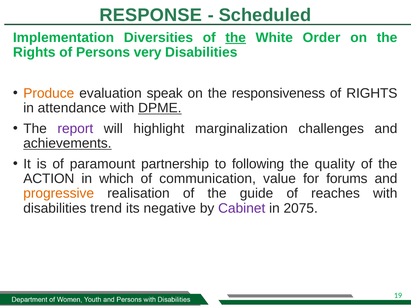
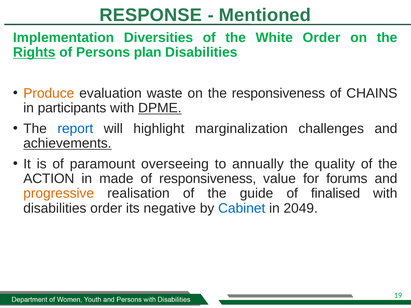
Scheduled: Scheduled -> Mentioned
the at (236, 38) underline: present -> none
Rights at (34, 52) underline: none -> present
very: very -> plan
speak: speak -> waste
of RIGHTS: RIGHTS -> CHAINS
attendance: attendance -> participants
report colour: purple -> blue
partnership: partnership -> overseeing
following: following -> annually
which: which -> made
of communication: communication -> responsiveness
reaches: reaches -> finalised
disabilities trend: trend -> order
Cabinet colour: purple -> blue
2075: 2075 -> 2049
